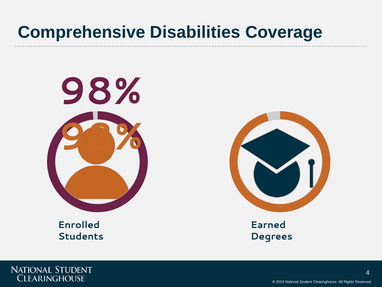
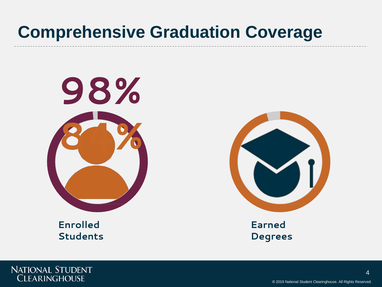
Disabilities: Disabilities -> Graduation
98% at (101, 137): 98% -> 84%
